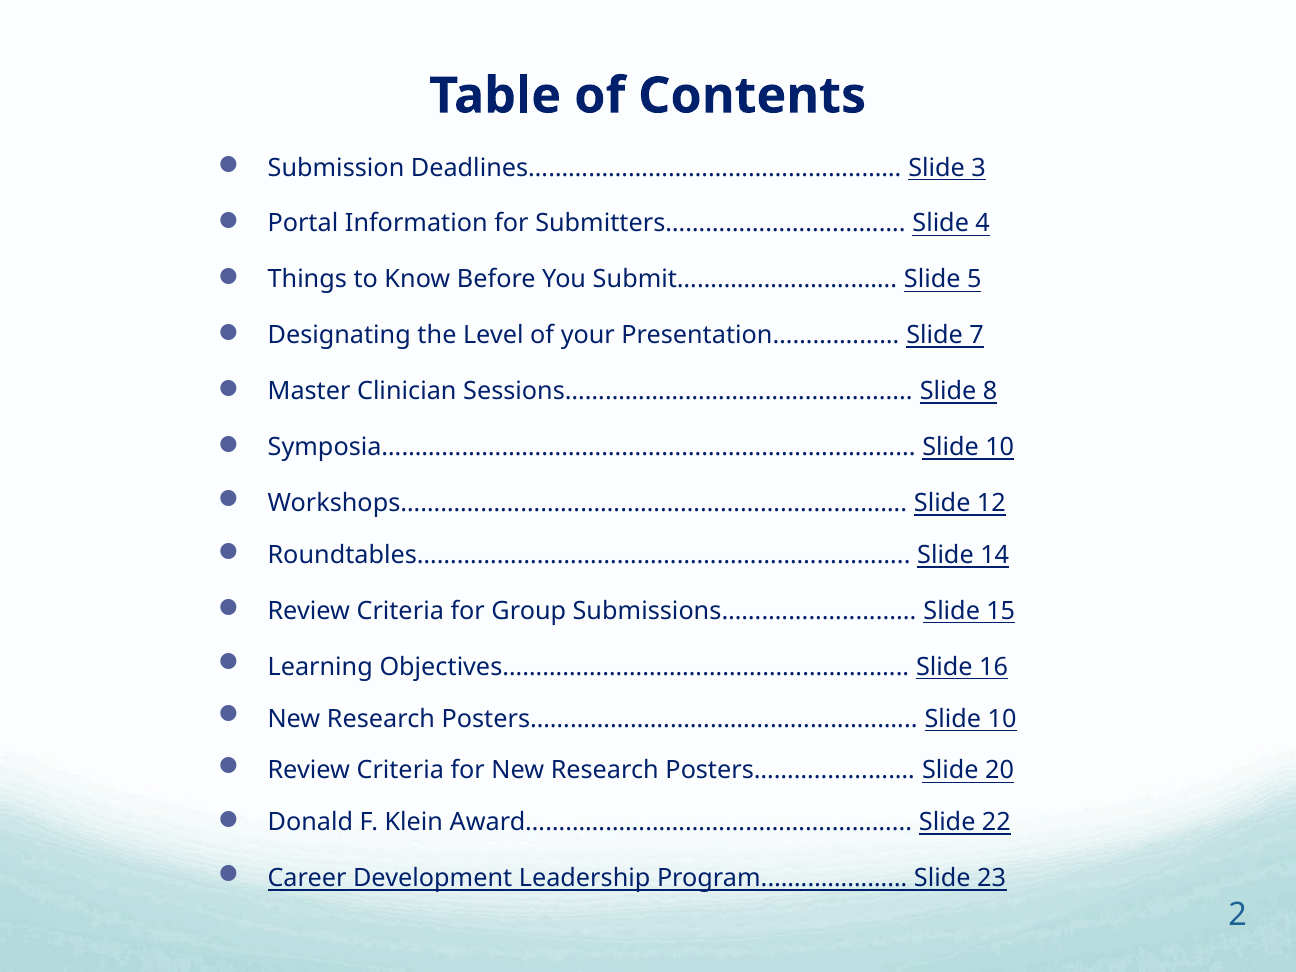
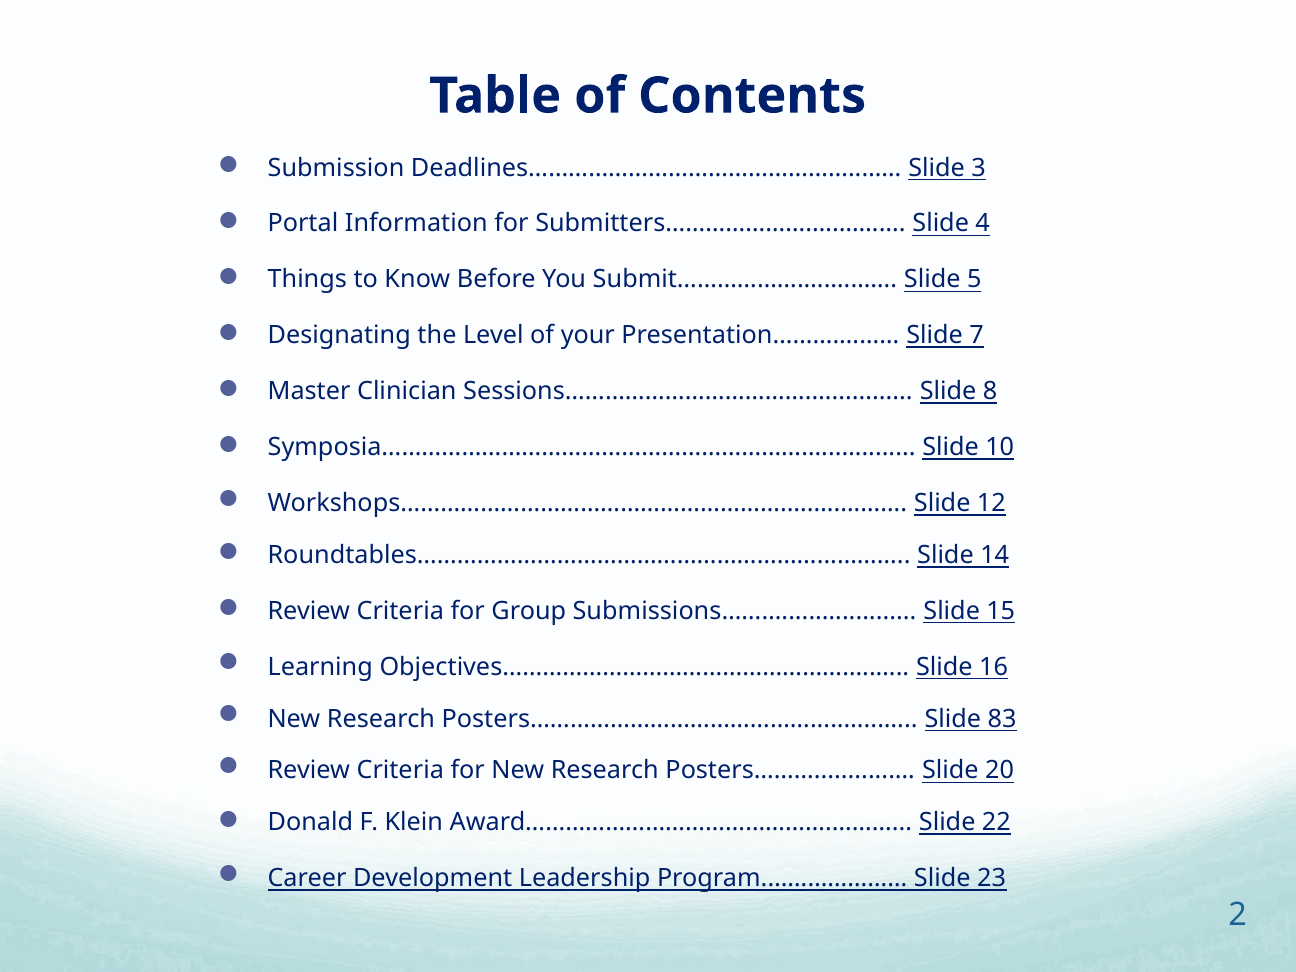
Posters…………………………………….....…...… Slide 10: 10 -> 83
